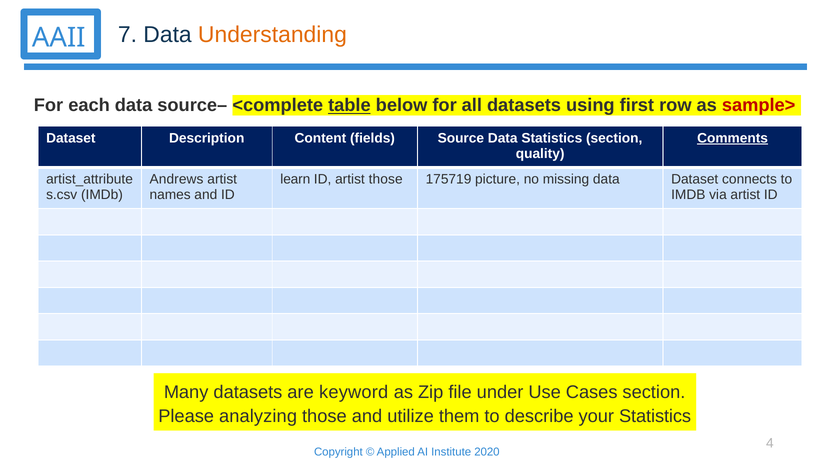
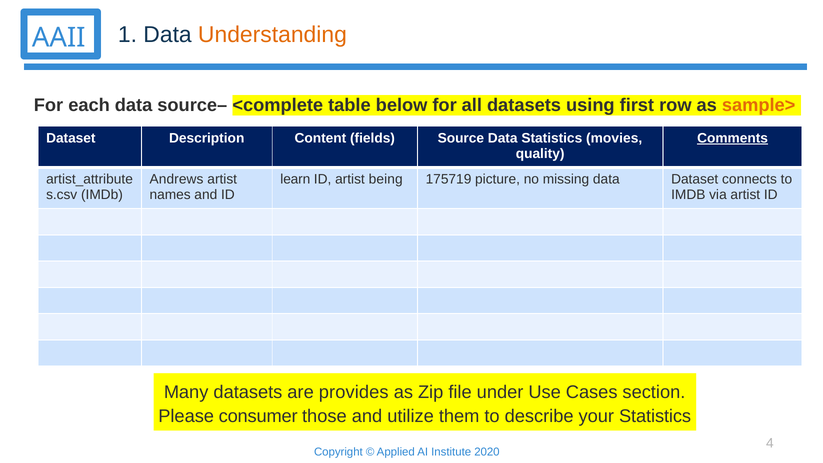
7: 7 -> 1
table underline: present -> none
sample> colour: red -> orange
Statistics section: section -> movies
artist those: those -> being
keyword: keyword -> provides
analyzing: analyzing -> consumer
